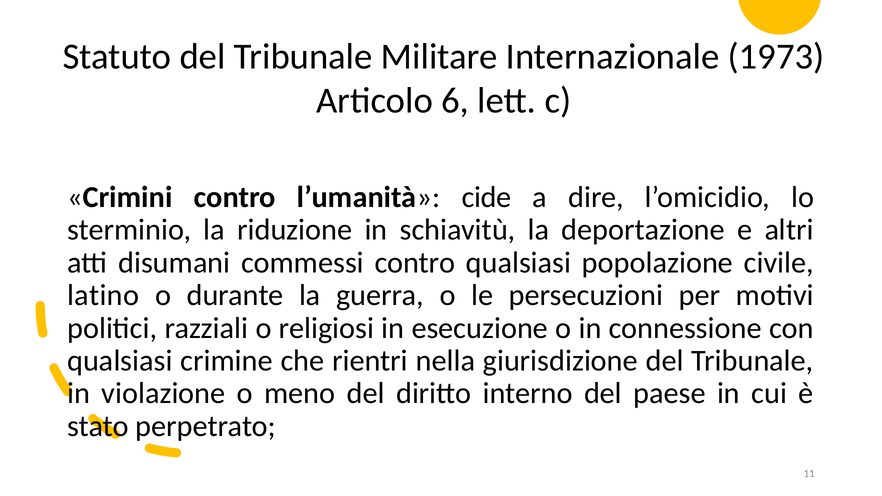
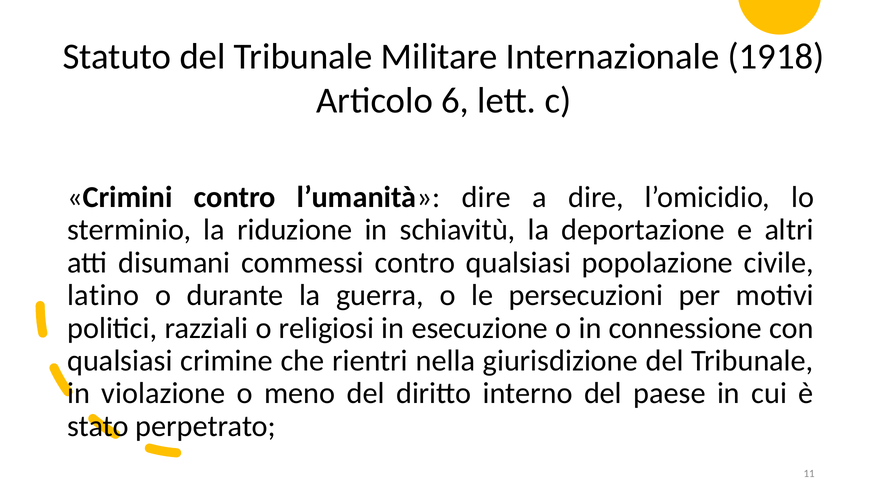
1973: 1973 -> 1918
l’umanità cide: cide -> dire
